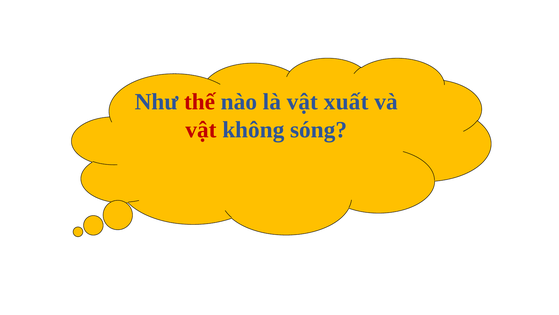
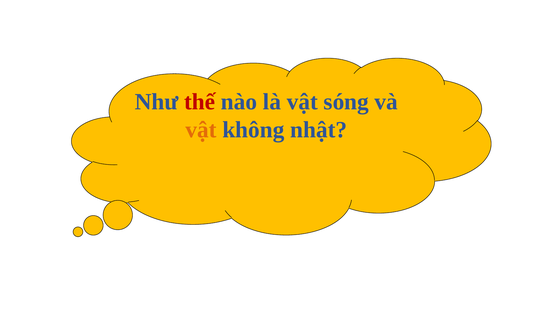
xuất: xuất -> sóng
vật at (201, 130) colour: red -> orange
sóng: sóng -> nhật
